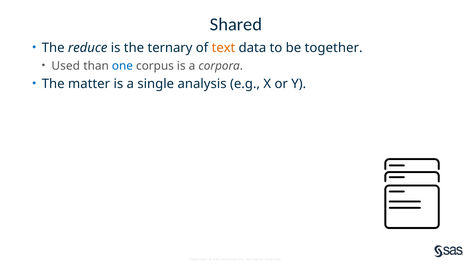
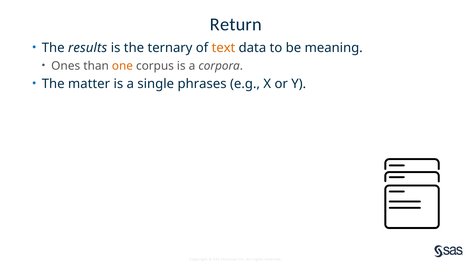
Shared: Shared -> Return
reduce: reduce -> results
together: together -> meaning
Used: Used -> Ones
one colour: blue -> orange
analysis: analysis -> phrases
